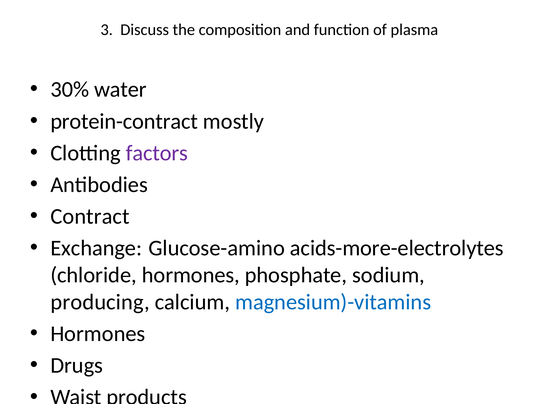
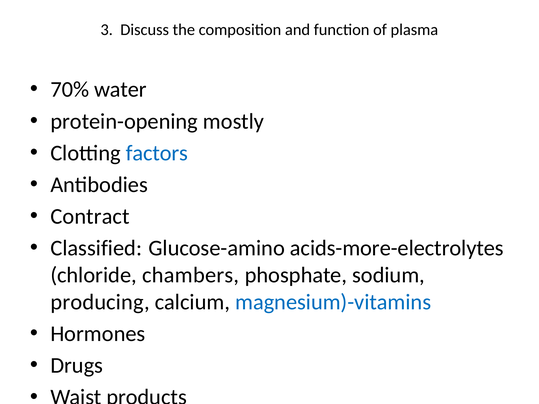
30%: 30% -> 70%
protein-contract: protein-contract -> protein-opening
factors colour: purple -> blue
Exchange: Exchange -> Classified
chloride hormones: hormones -> chambers
